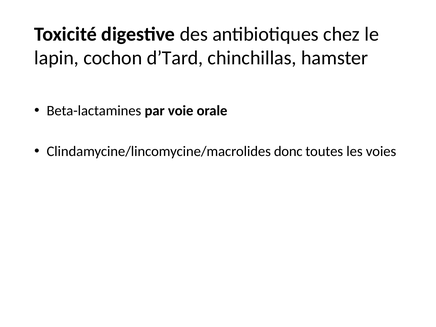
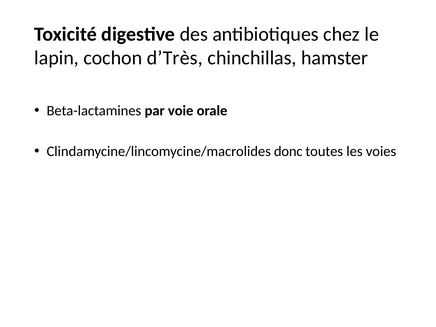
d’Tard: d’Tard -> d’Très
